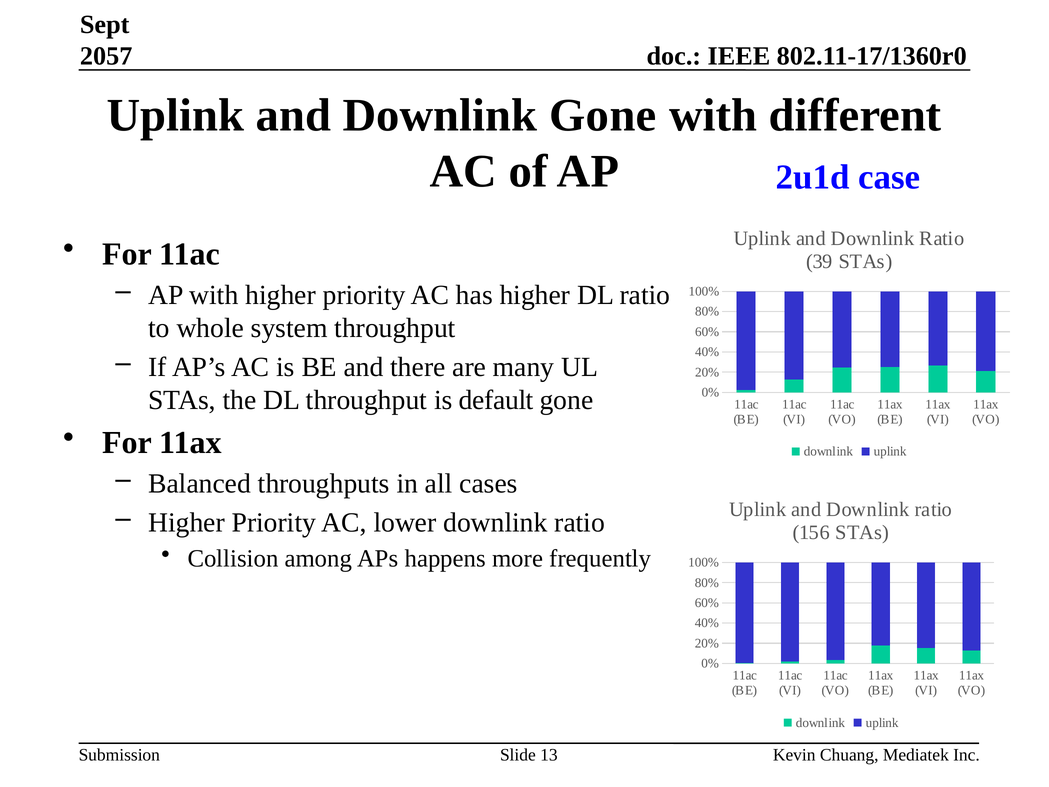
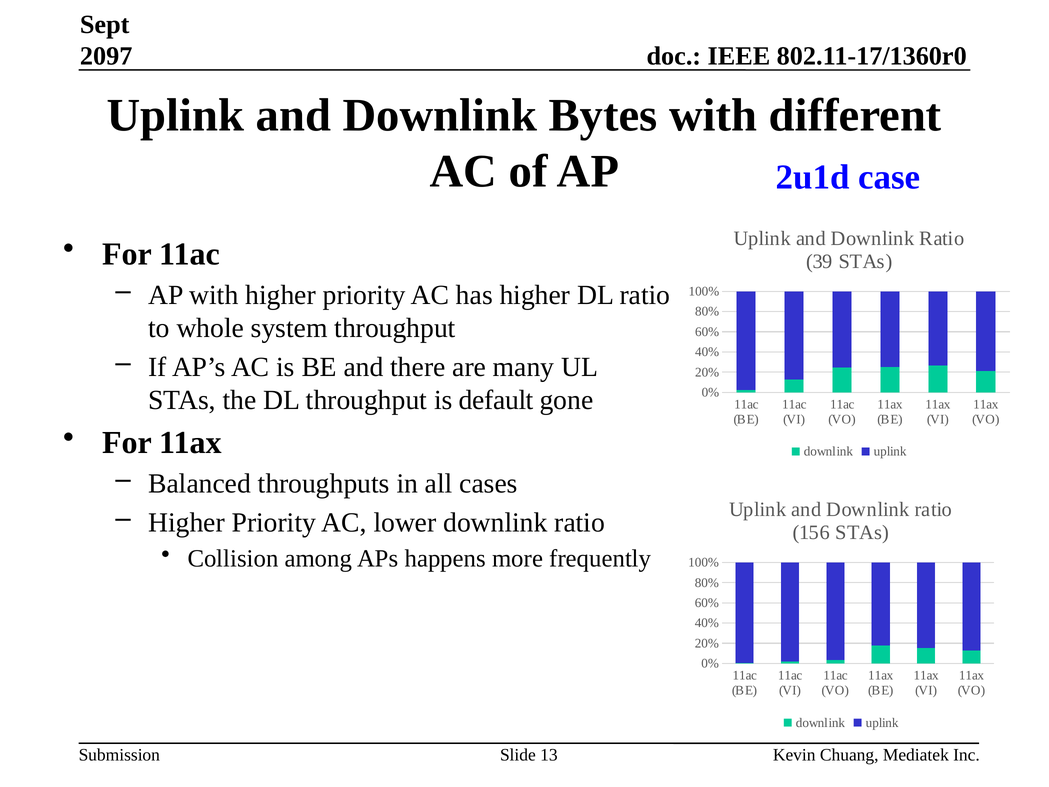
2057: 2057 -> 2097
Downlink Gone: Gone -> Bytes
